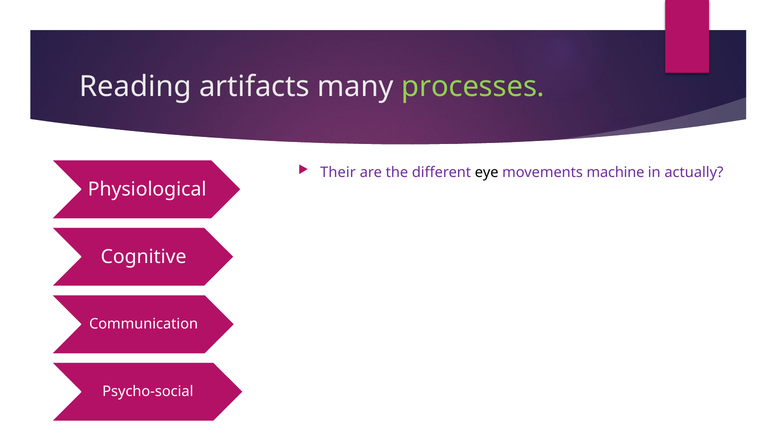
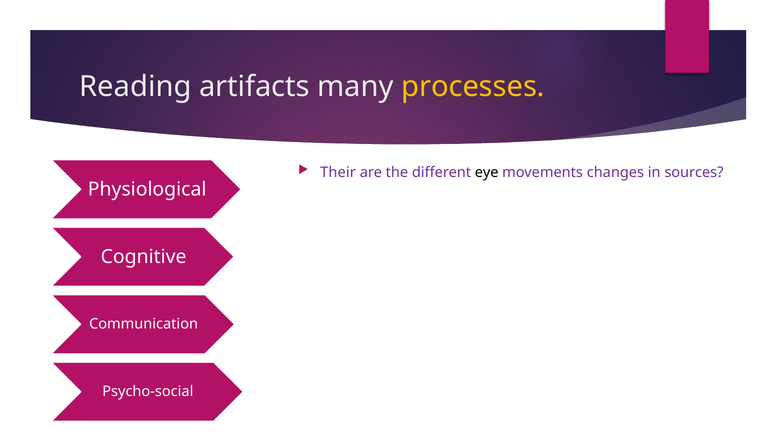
processes colour: light green -> yellow
machine: machine -> changes
actually: actually -> sources
